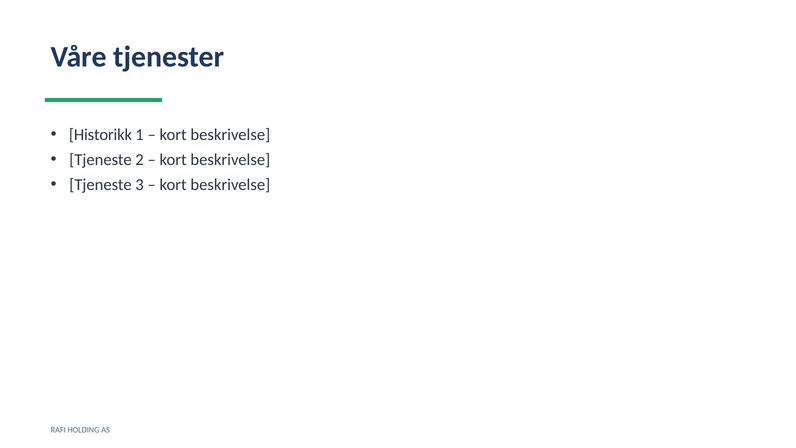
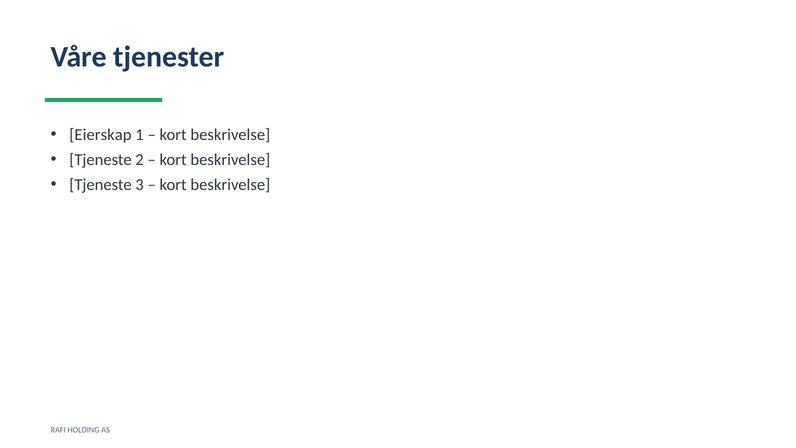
Historikk: Historikk -> Eierskap
